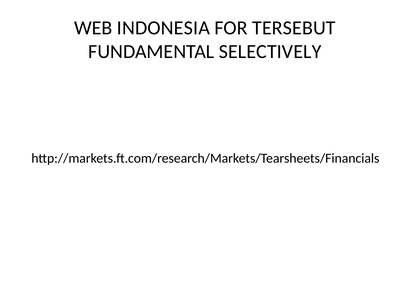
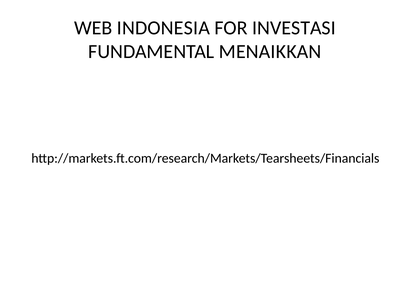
TERSEBUT: TERSEBUT -> INVESTASI
SELECTIVELY: SELECTIVELY -> MENAIKKAN
